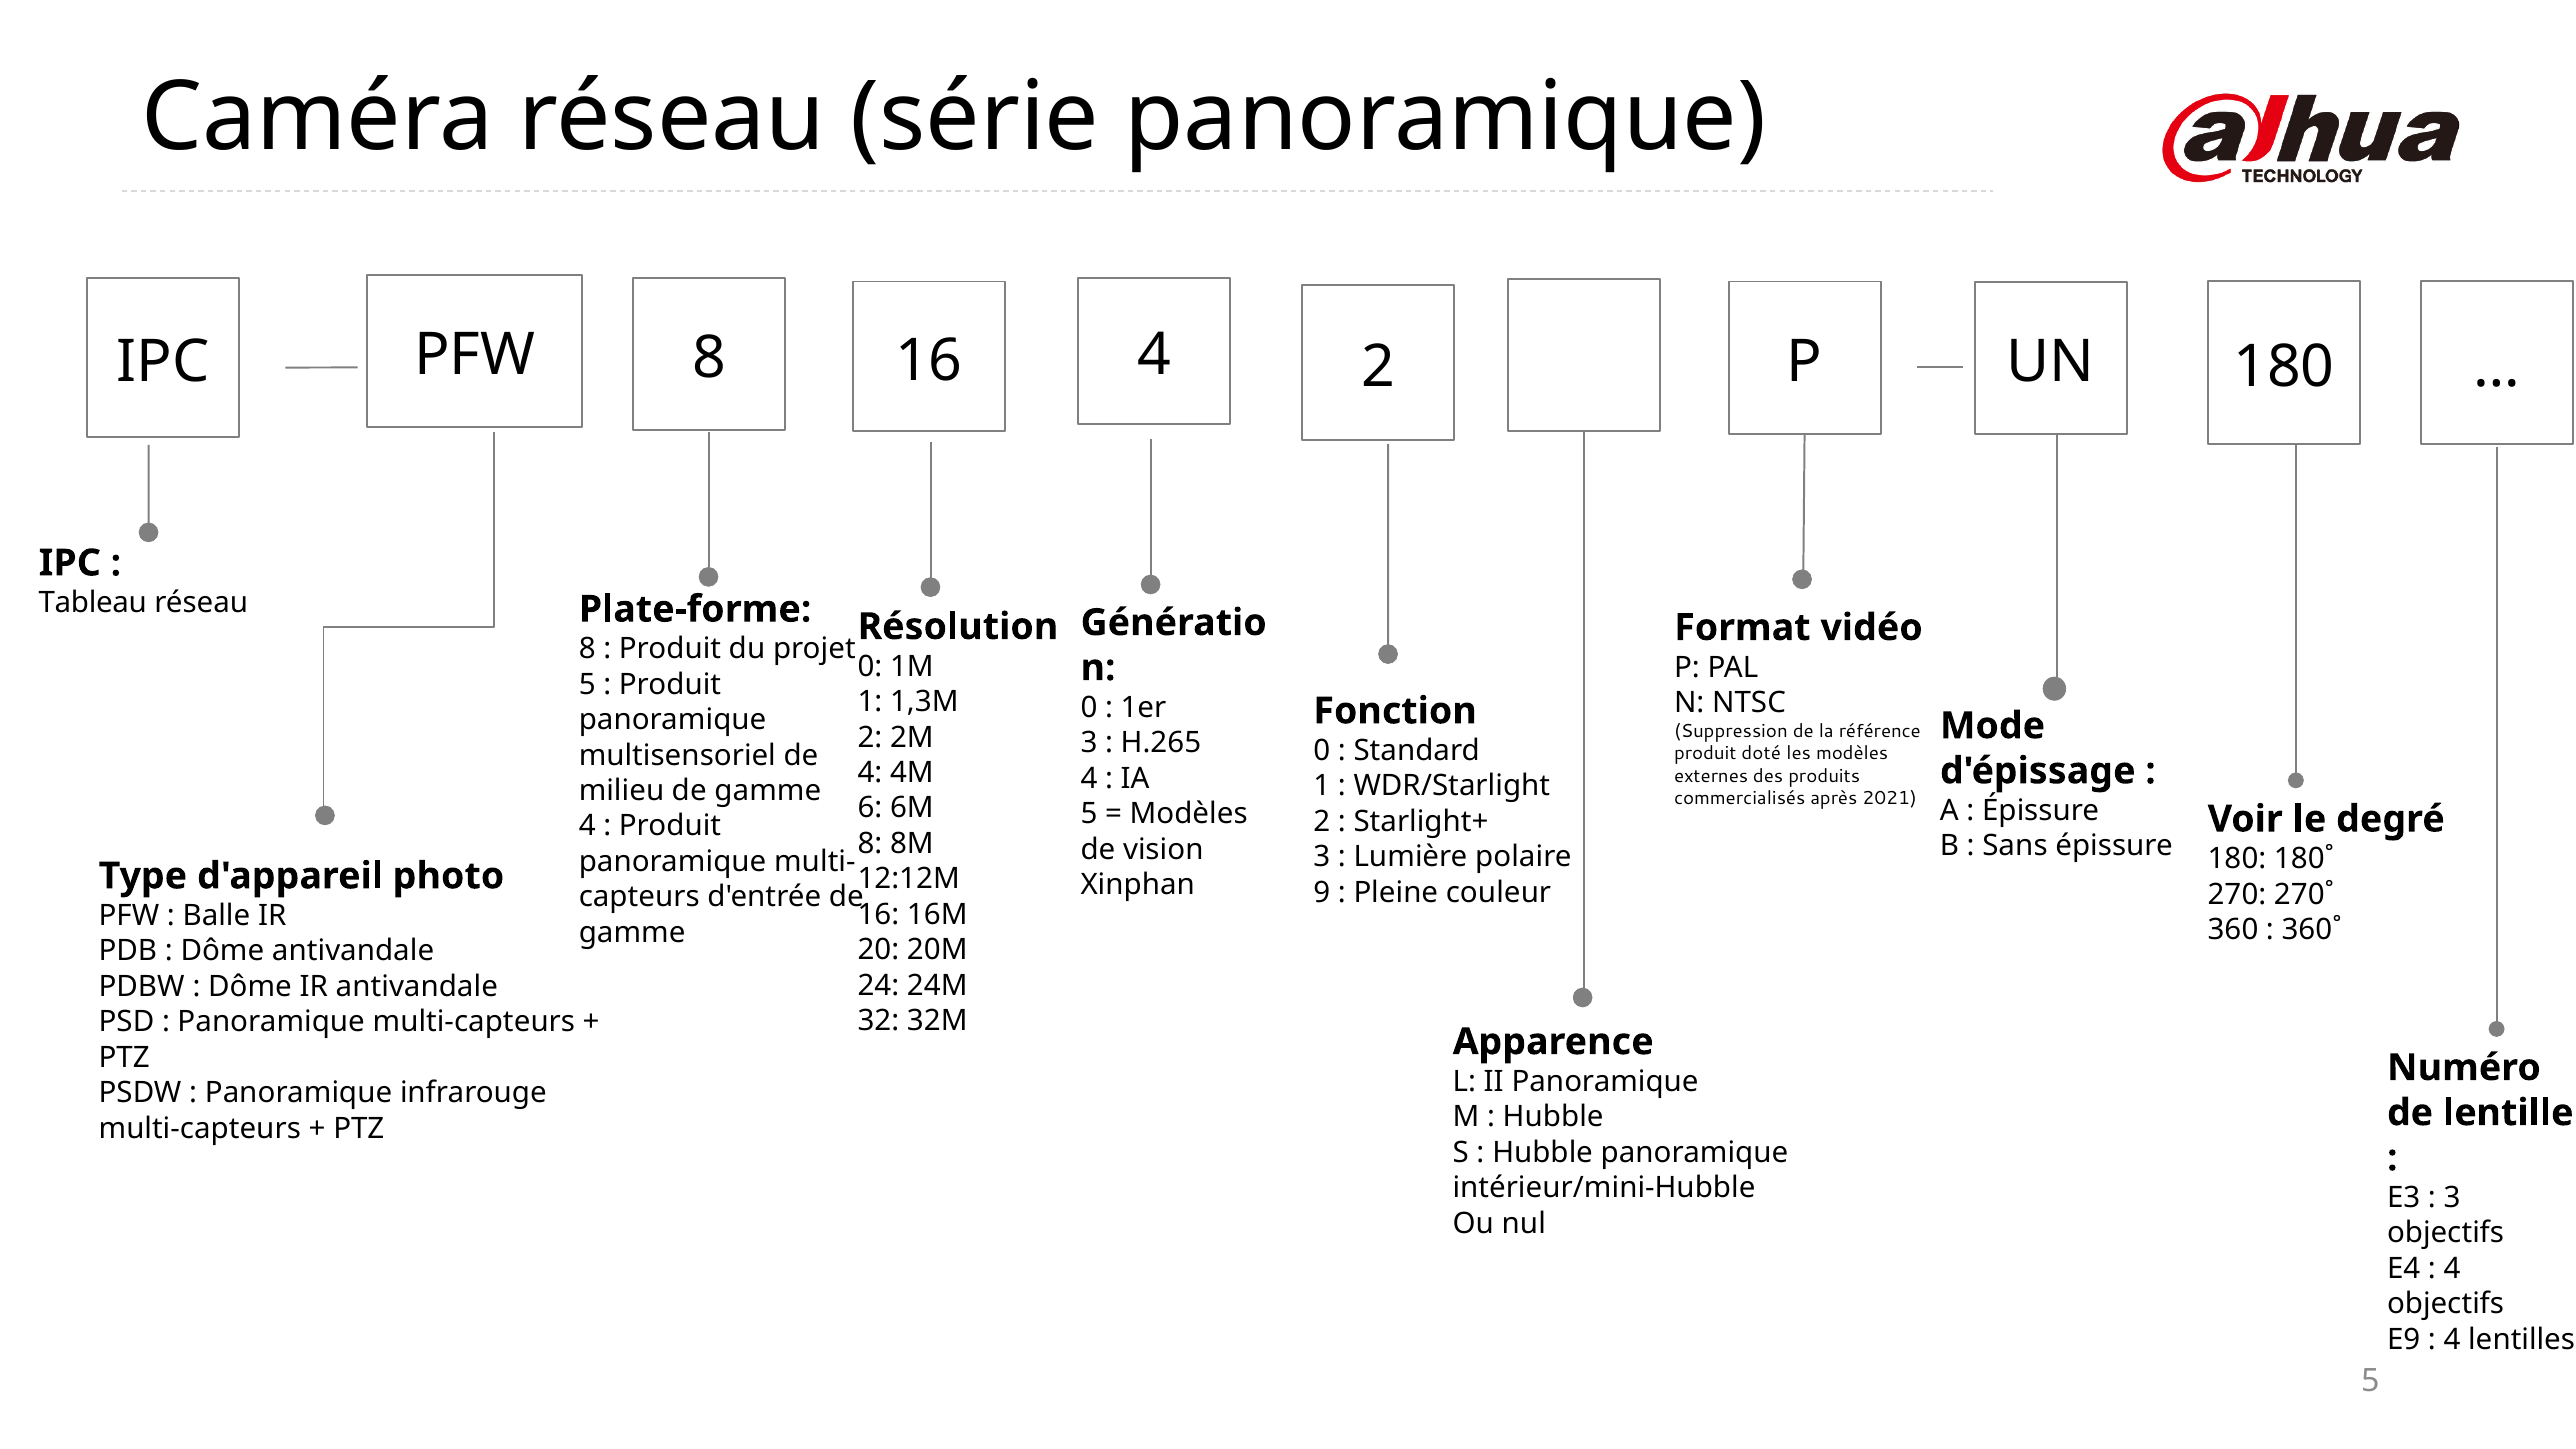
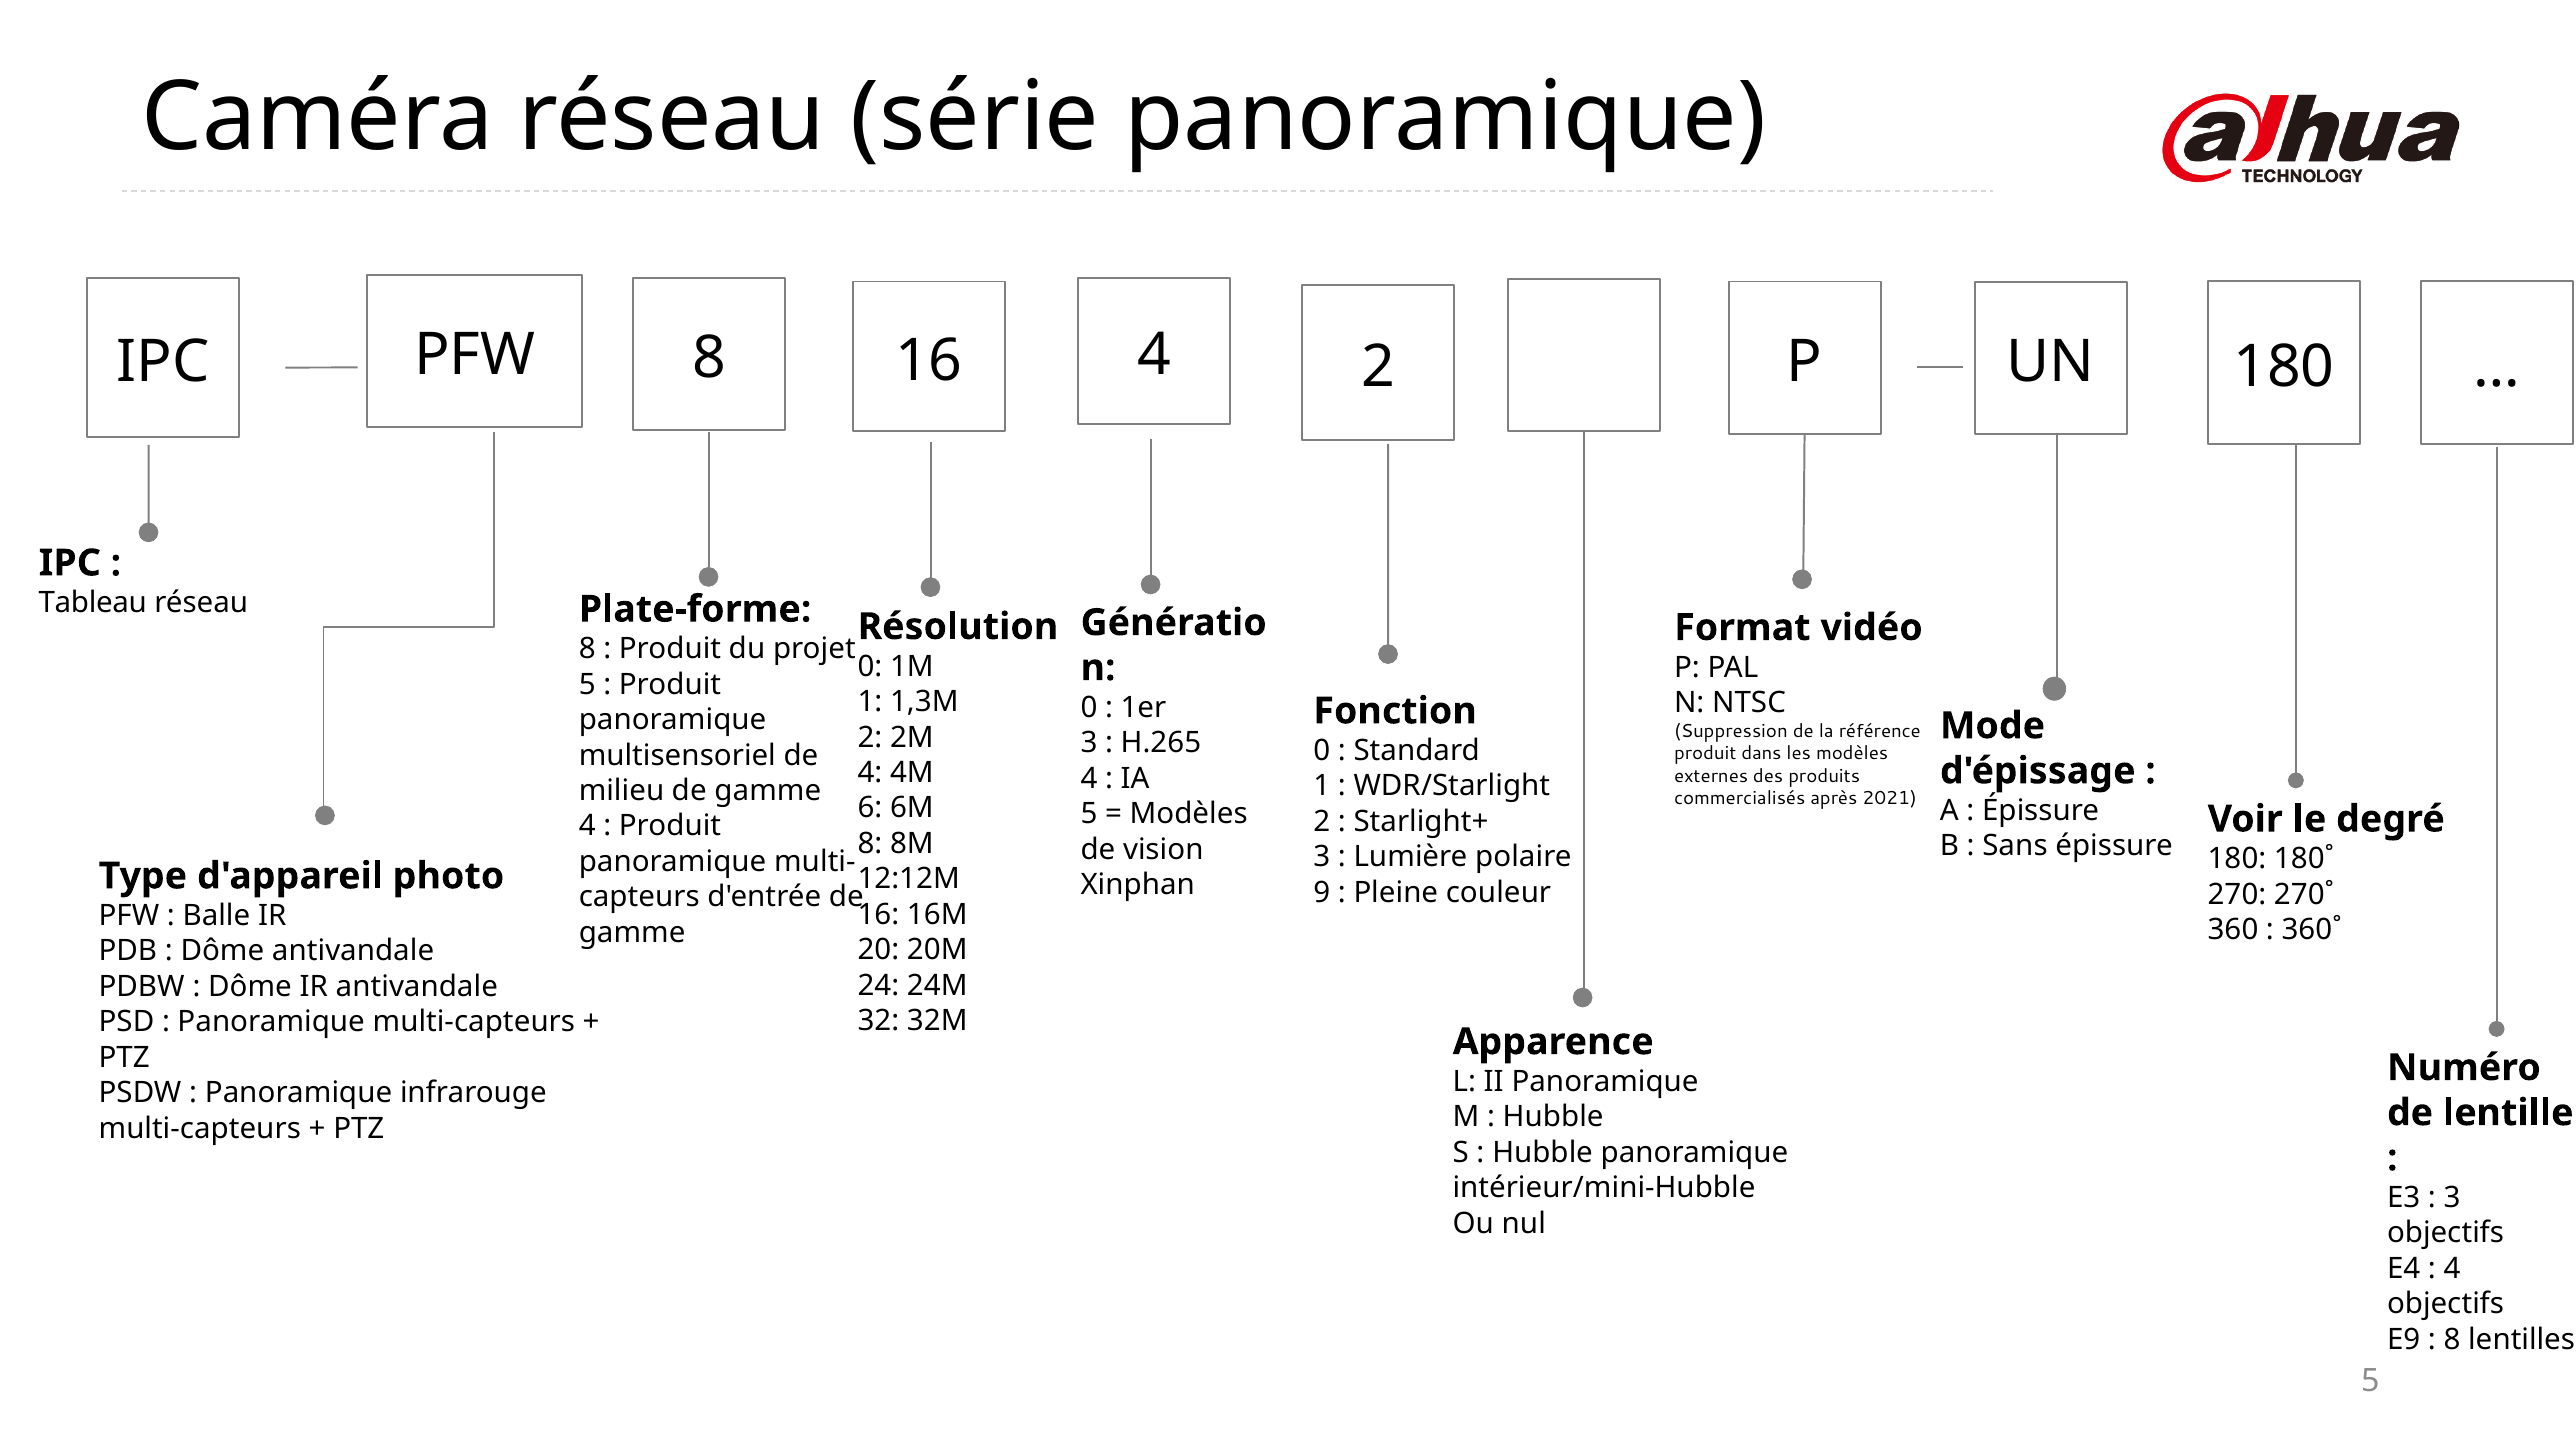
doté: doté -> dans
4 at (2452, 1339): 4 -> 8
